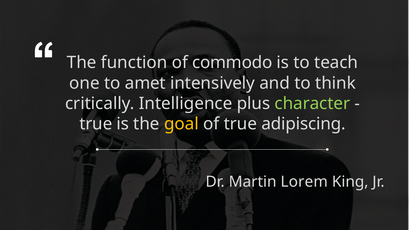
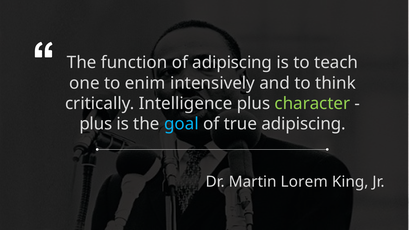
of commodo: commodo -> adipiscing
amet: amet -> enim
true at (96, 124): true -> plus
goal colour: yellow -> light blue
